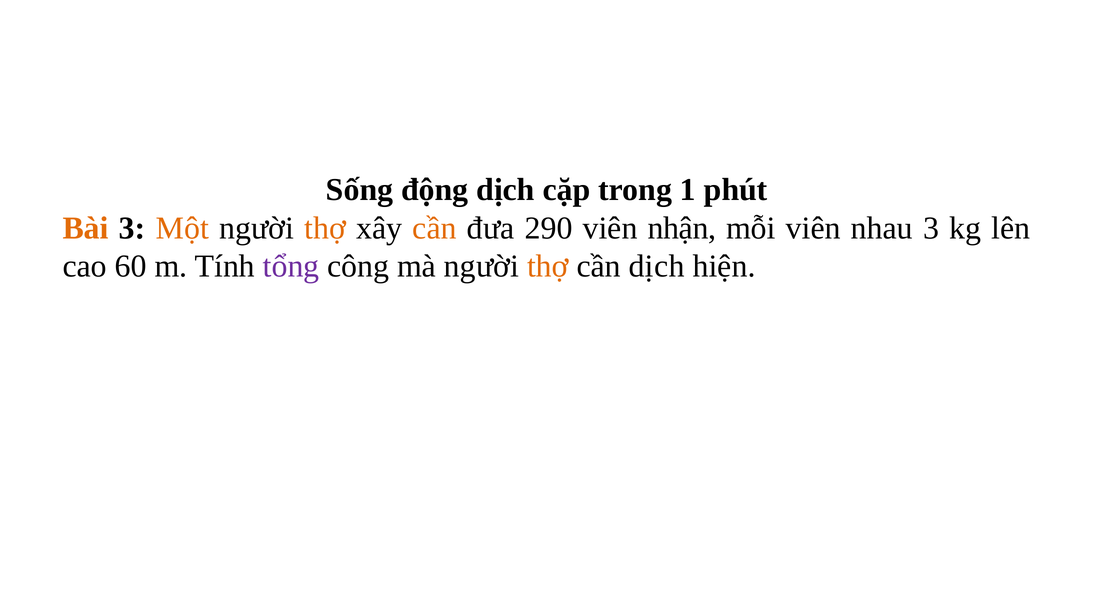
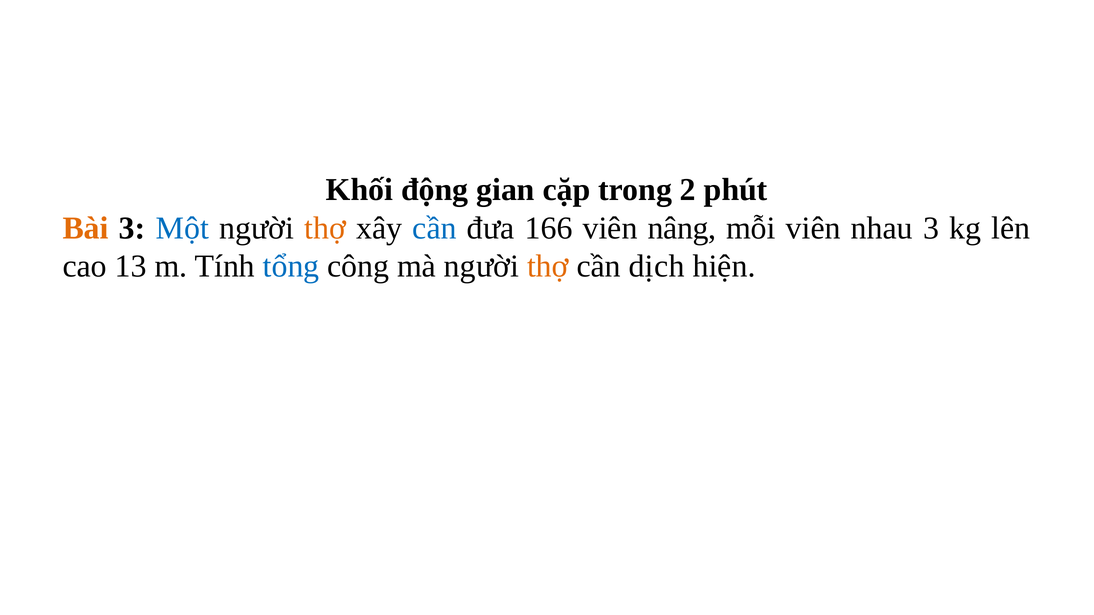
Sống: Sống -> Khối
động dịch: dịch -> gian
1: 1 -> 2
Một colour: orange -> blue
cần at (435, 228) colour: orange -> blue
290: 290 -> 166
nhận: nhận -> nâng
60: 60 -> 13
tổng colour: purple -> blue
